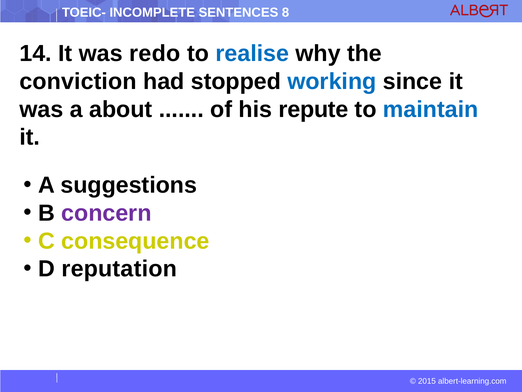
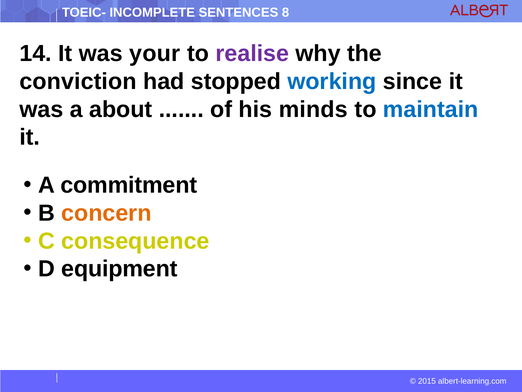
redo: redo -> your
realise colour: blue -> purple
repute: repute -> minds
suggestions: suggestions -> commitment
concern colour: purple -> orange
reputation: reputation -> equipment
